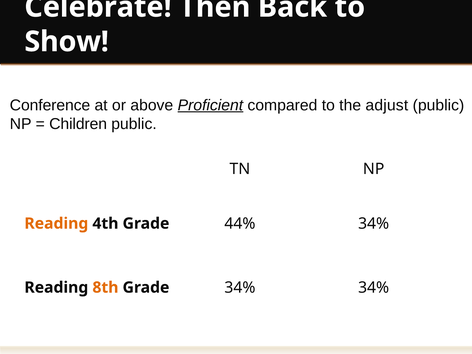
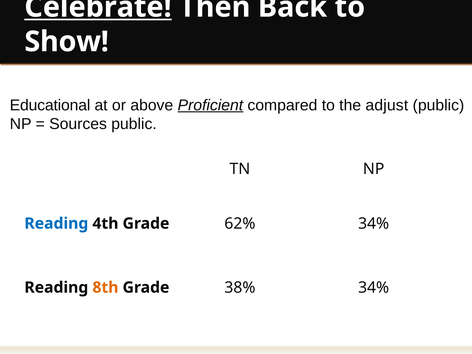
Celebrate underline: none -> present
Conference: Conference -> Educational
Children: Children -> Sources
Reading at (56, 223) colour: orange -> blue
44%: 44% -> 62%
Grade 34%: 34% -> 38%
